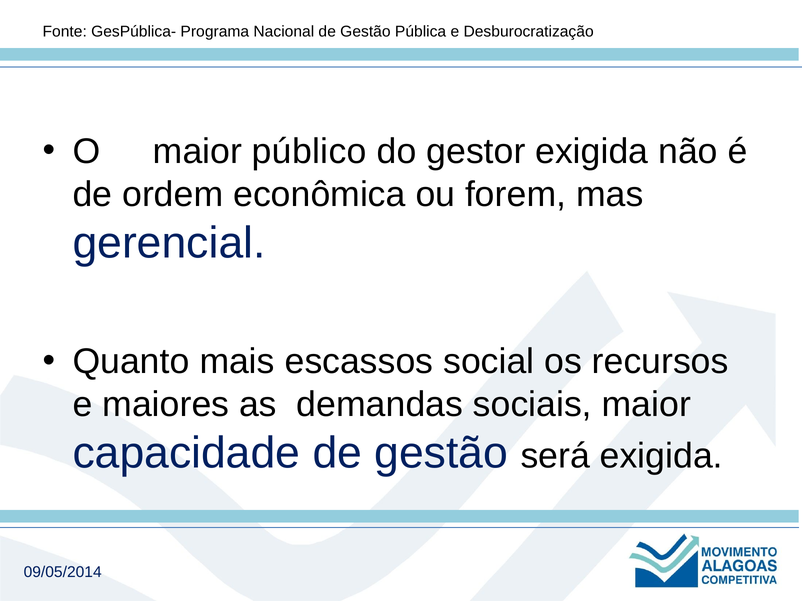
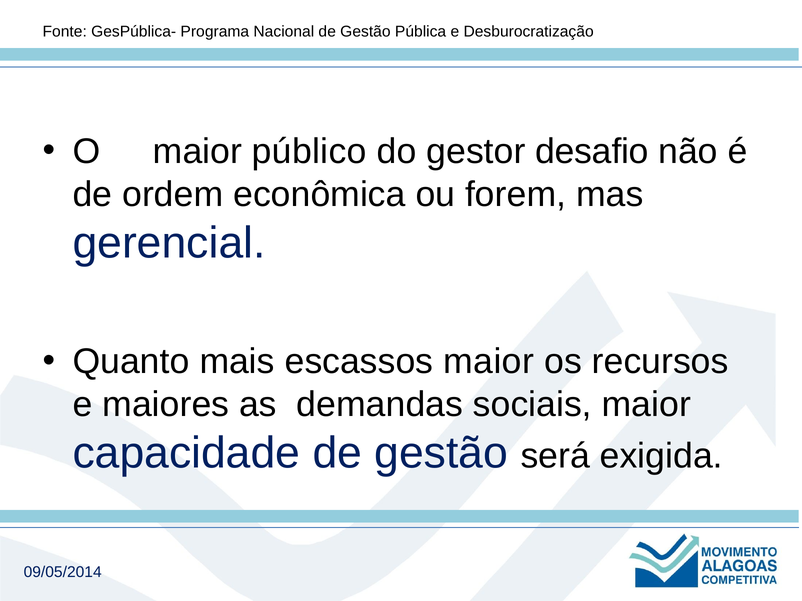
gestor exigida: exigida -> desafio
escassos social: social -> maior
